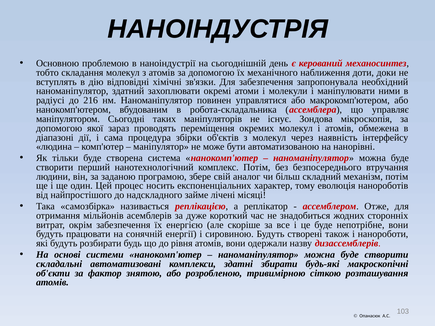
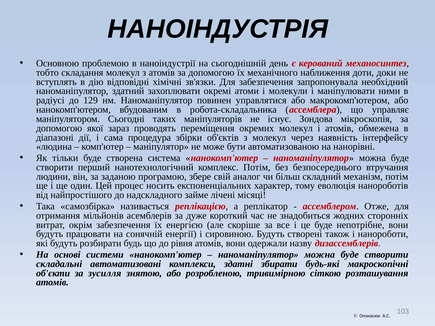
216: 216 -> 129
фактор: фактор -> зусилля
